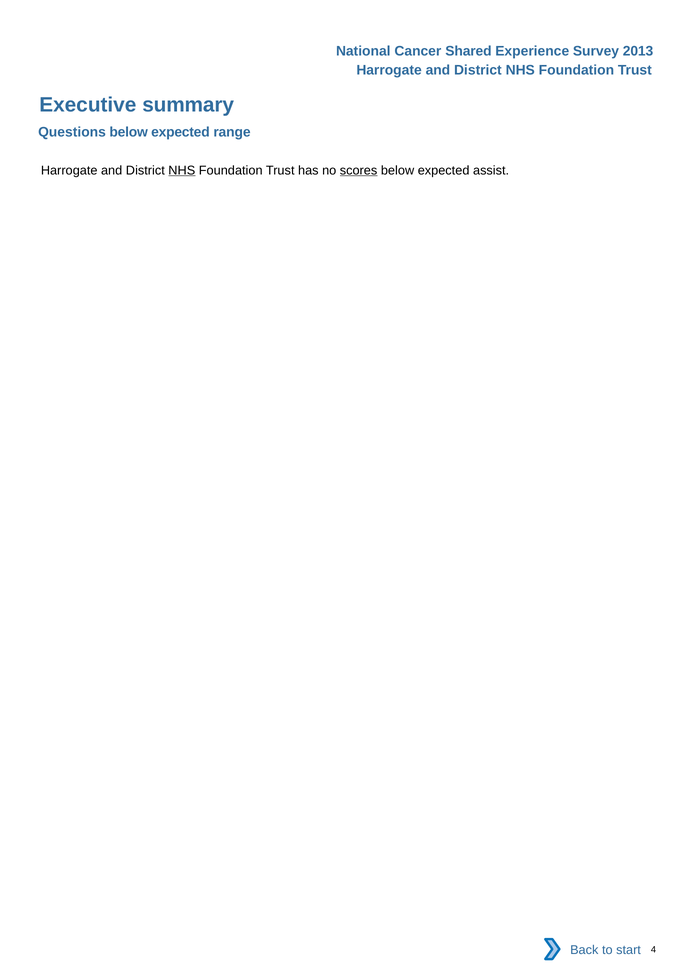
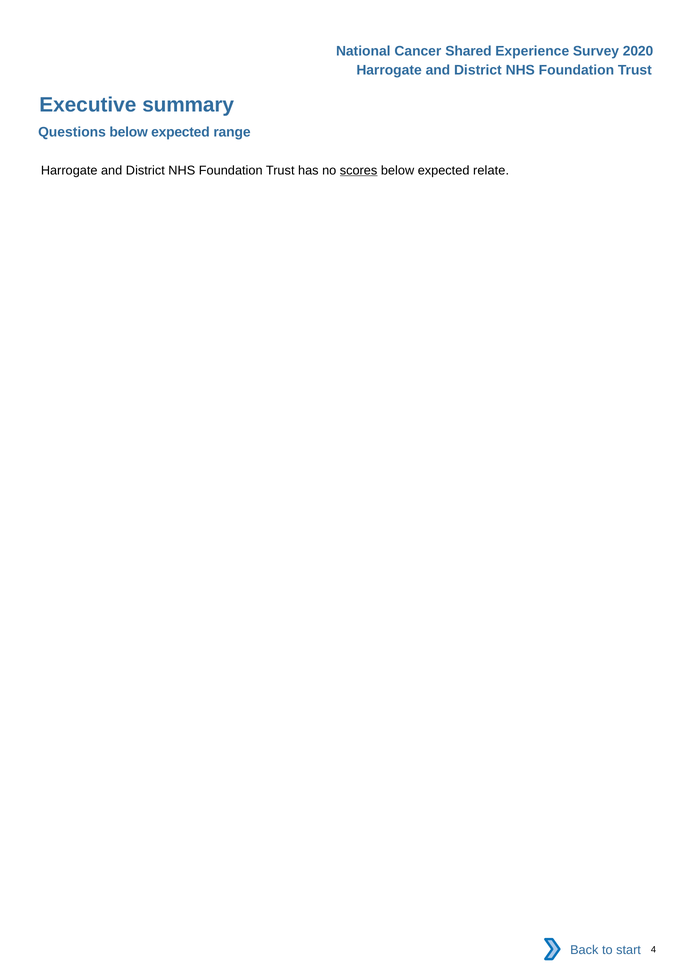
2013: 2013 -> 2020
NHS at (182, 170) underline: present -> none
assist: assist -> relate
